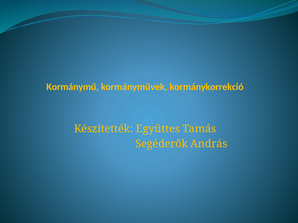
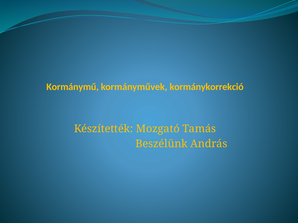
Együttes: Együttes -> Mozgató
Segéderők: Segéderők -> Beszélünk
